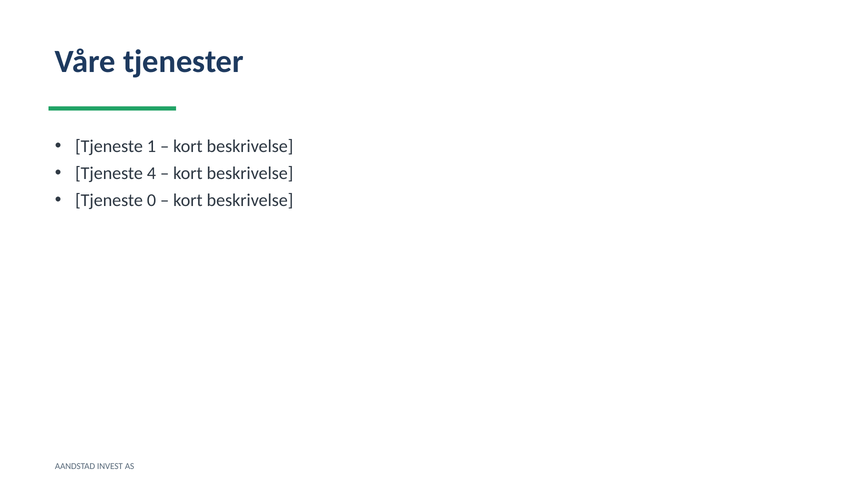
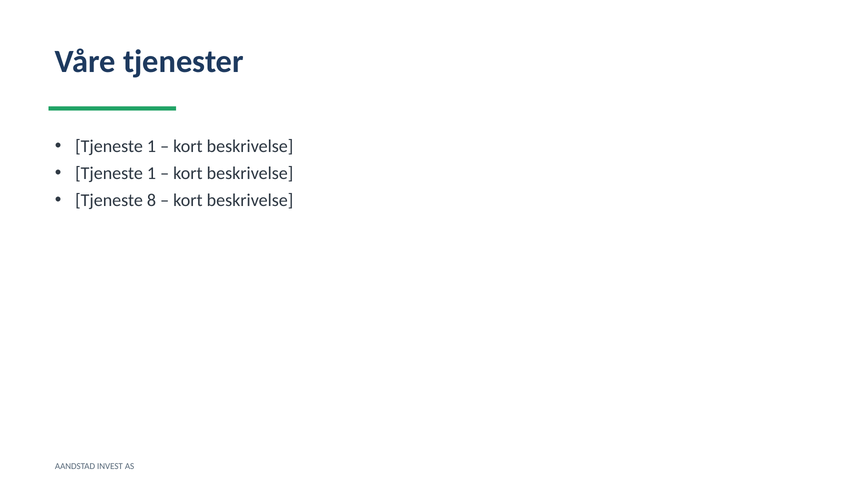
4 at (151, 173): 4 -> 1
0: 0 -> 8
